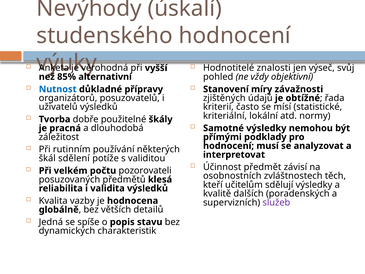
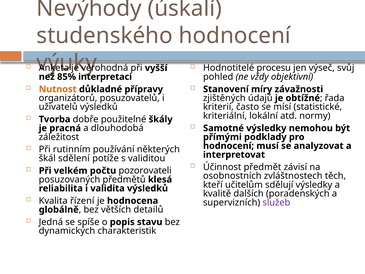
znalosti: znalosti -> procesu
alternativní: alternativní -> interpretaci
Nutnost colour: blue -> orange
vazby: vazby -> řízení
